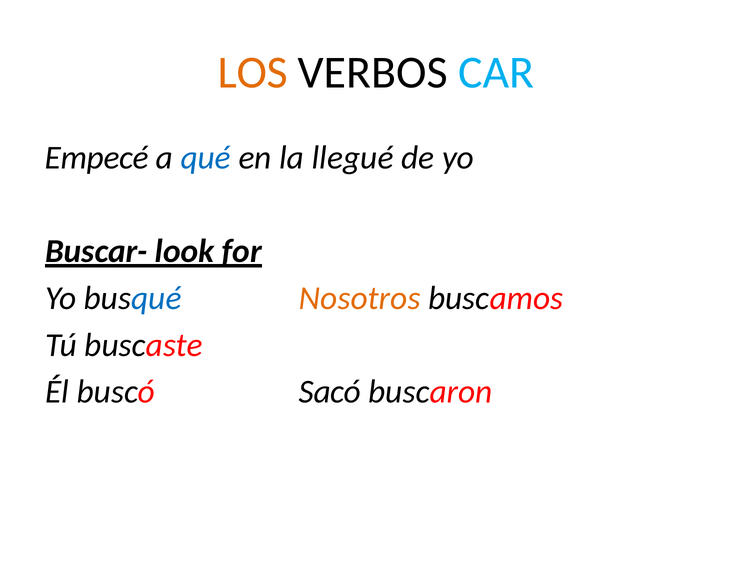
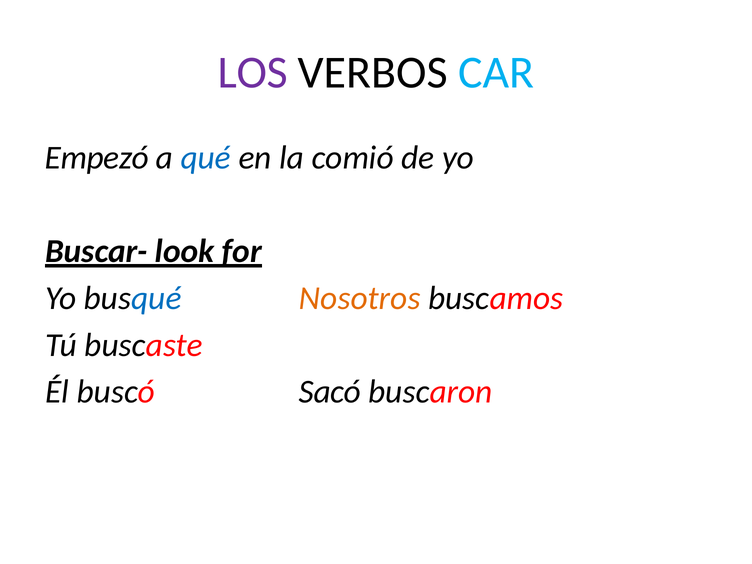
LOS colour: orange -> purple
Empecé: Empecé -> Empezó
llegué: llegué -> comió
